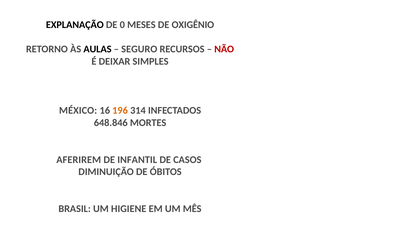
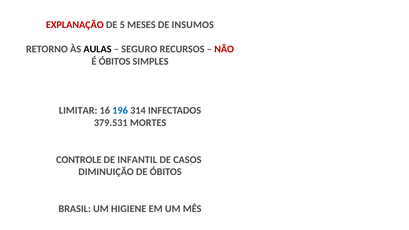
EXPLANAÇÃO colour: black -> red
0: 0 -> 5
OXIGÊNIO: OXIGÊNIO -> INSUMOS
É DEIXAR: DEIXAR -> ÓBITOS
MÉXICO: MÉXICO -> LIMITAR
196 colour: orange -> blue
648.846: 648.846 -> 379.531
AFERIREM: AFERIREM -> CONTROLE
